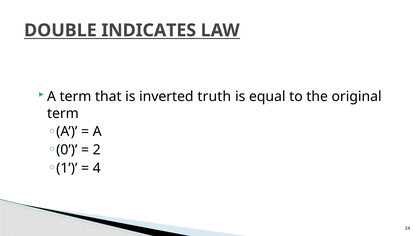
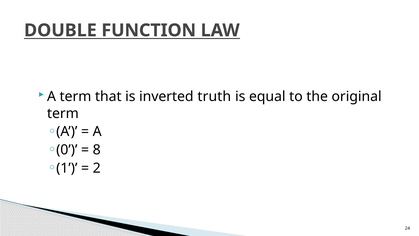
INDICATES: INDICATES -> FUNCTION
2: 2 -> 8
4: 4 -> 2
